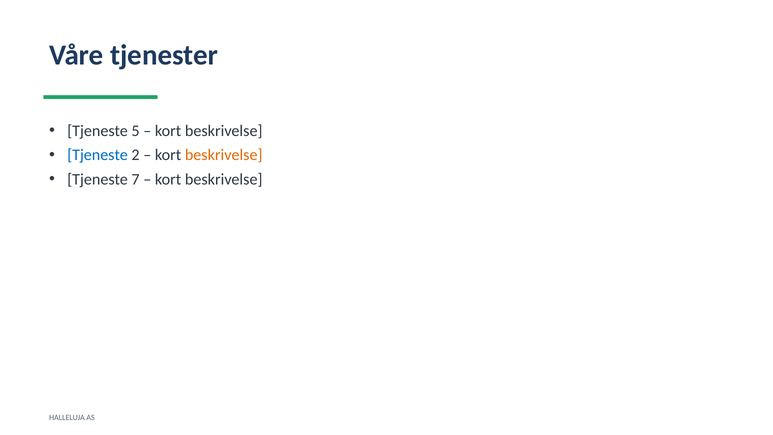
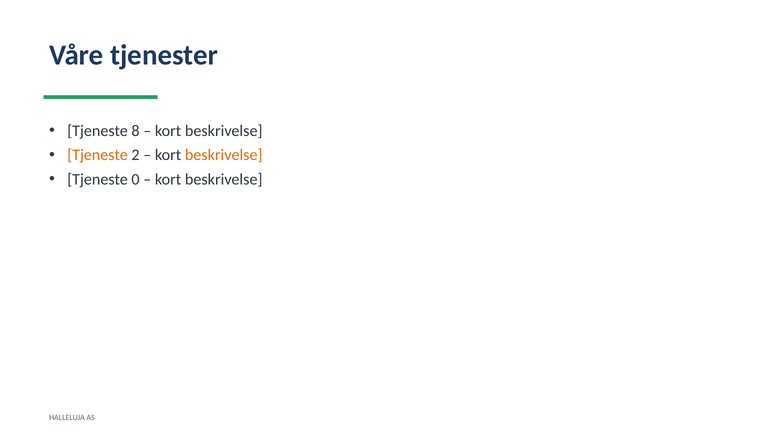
5: 5 -> 8
Tjeneste at (98, 155) colour: blue -> orange
7: 7 -> 0
